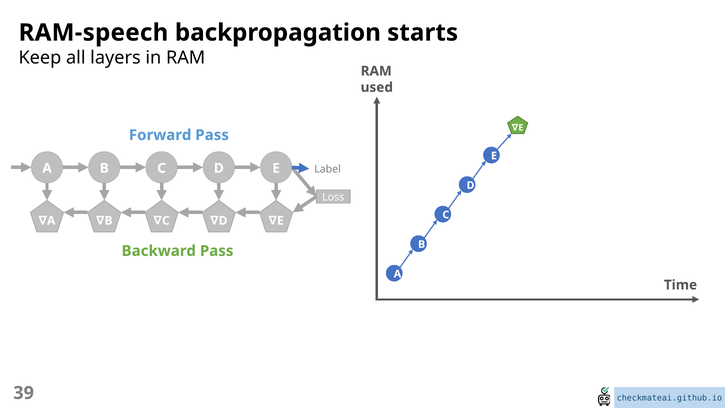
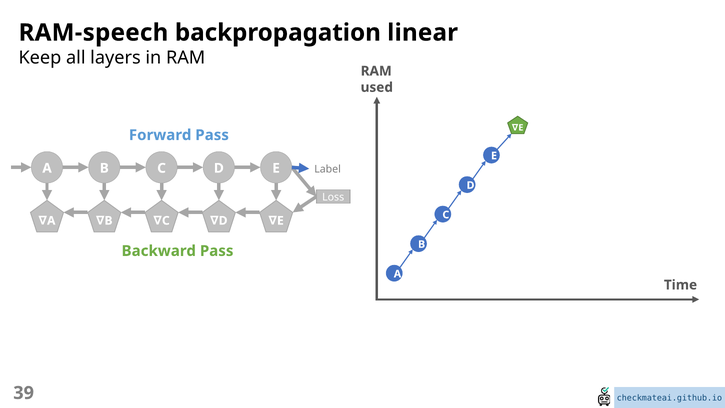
starts: starts -> linear
